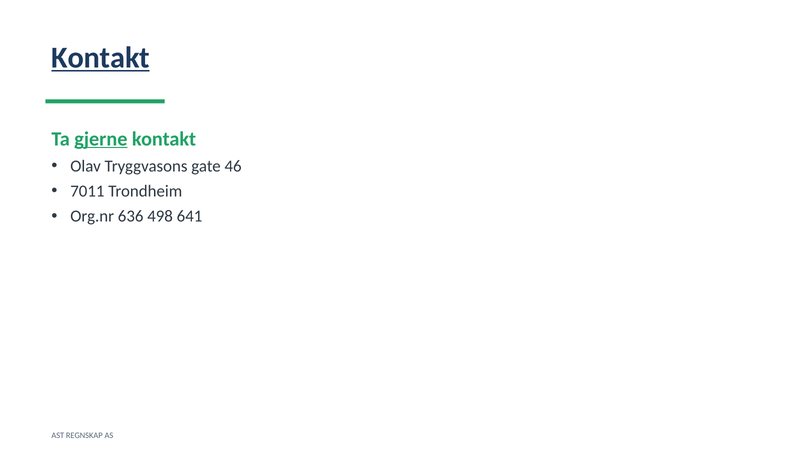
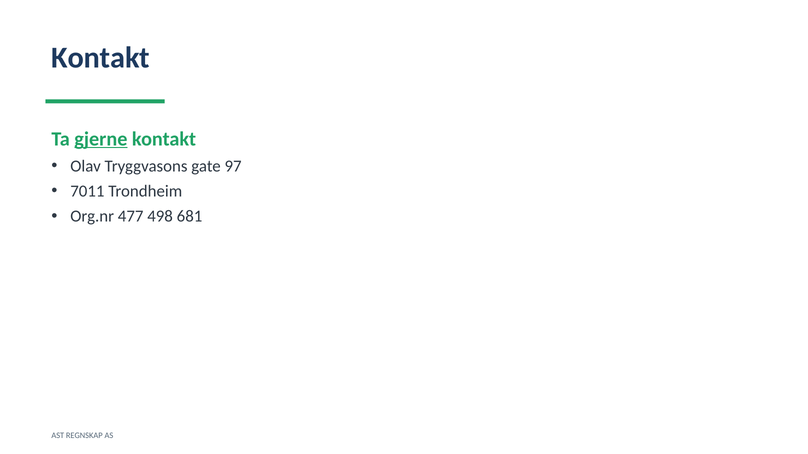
Kontakt at (101, 58) underline: present -> none
46: 46 -> 97
636: 636 -> 477
641: 641 -> 681
